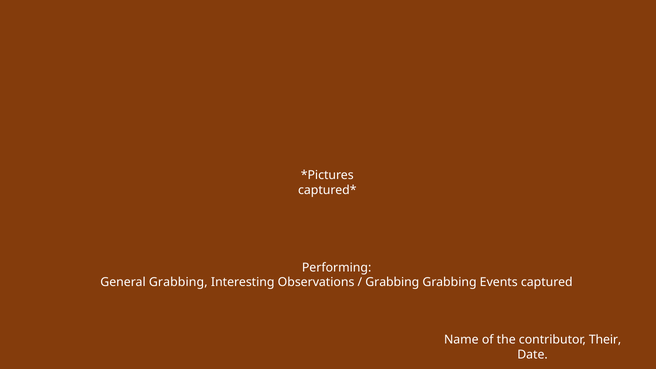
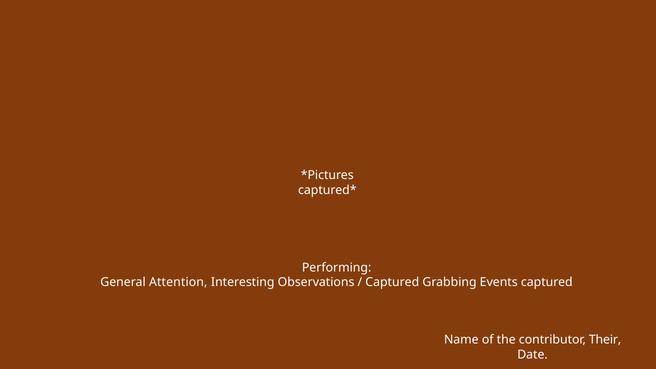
General Grabbing: Grabbing -> Attention
Grabbing at (392, 282): Grabbing -> Captured
